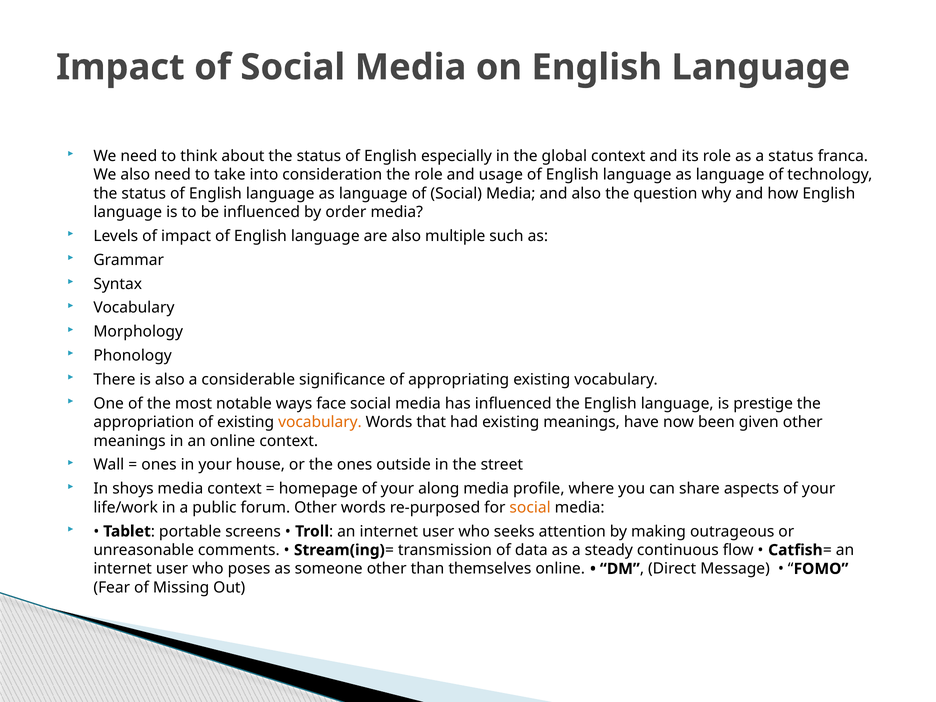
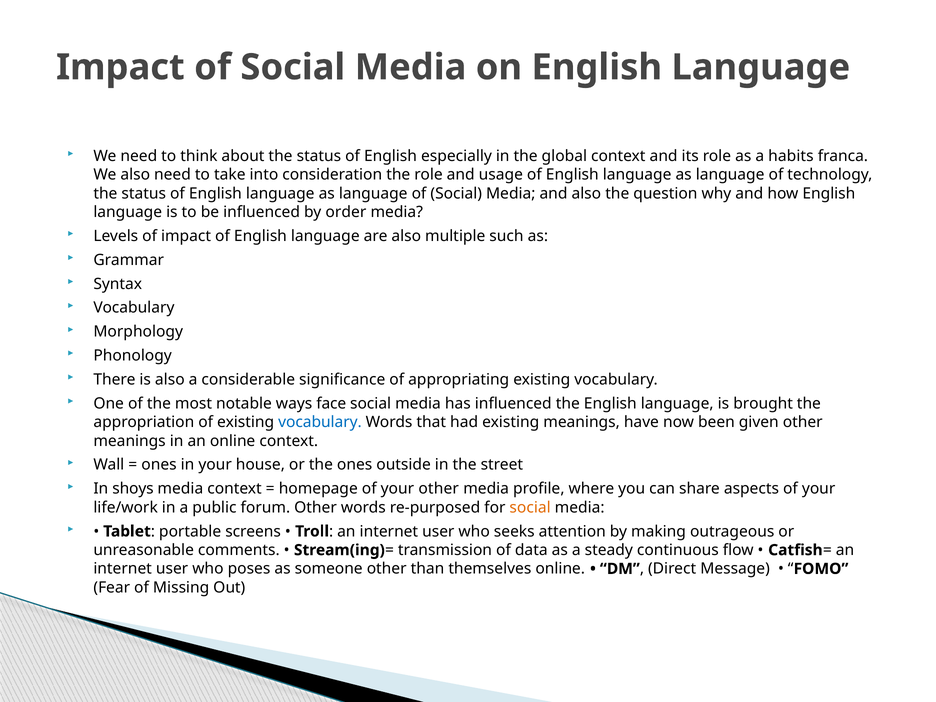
a status: status -> habits
prestige: prestige -> brought
vocabulary at (320, 422) colour: orange -> blue
your along: along -> other
